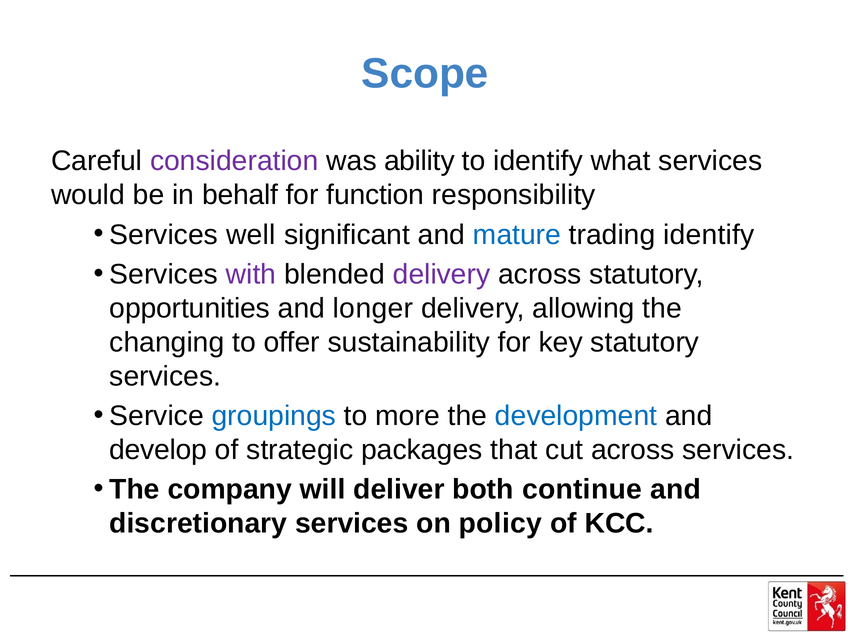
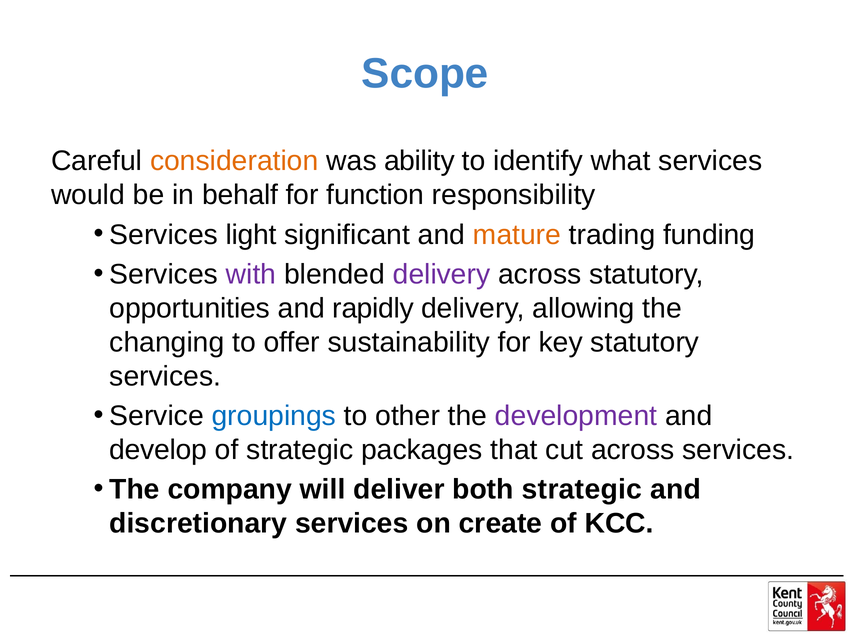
consideration colour: purple -> orange
well: well -> light
mature colour: blue -> orange
trading identify: identify -> funding
longer: longer -> rapidly
more: more -> other
development colour: blue -> purple
both continue: continue -> strategic
policy: policy -> create
